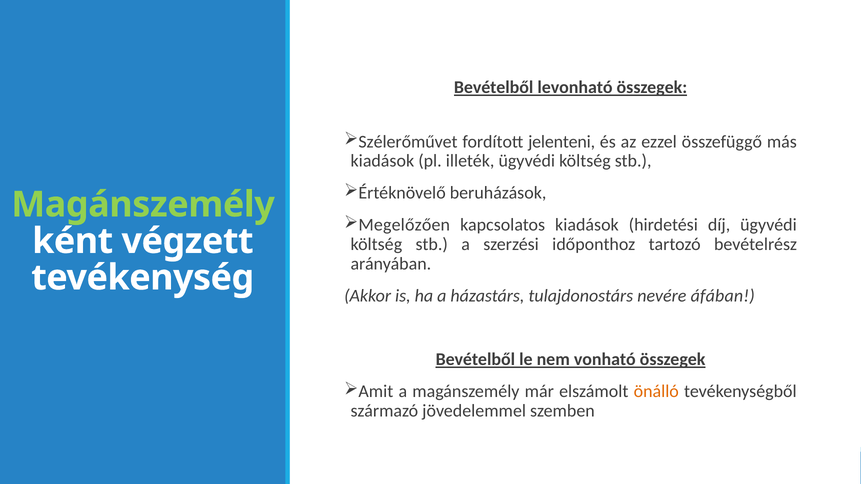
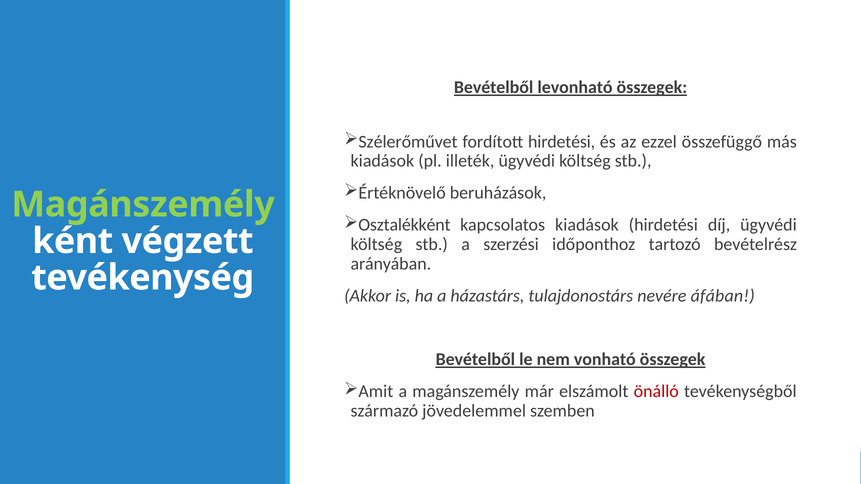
fordított jelenteni: jelenteni -> hirdetési
Megelőzően: Megelőzően -> Osztalékként
önálló colour: orange -> red
